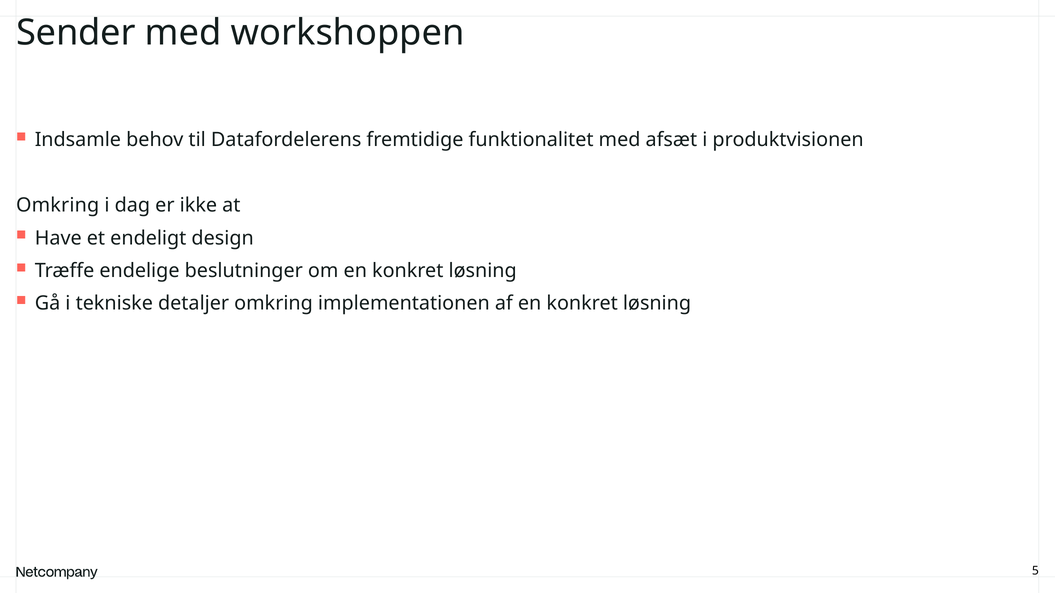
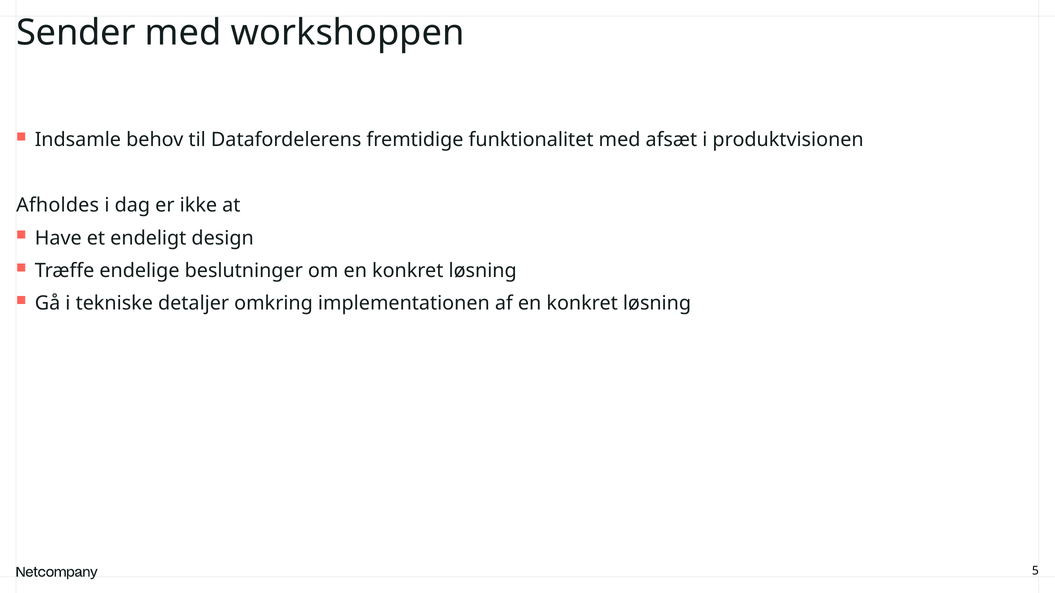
Omkring at (58, 205): Omkring -> Afholdes
